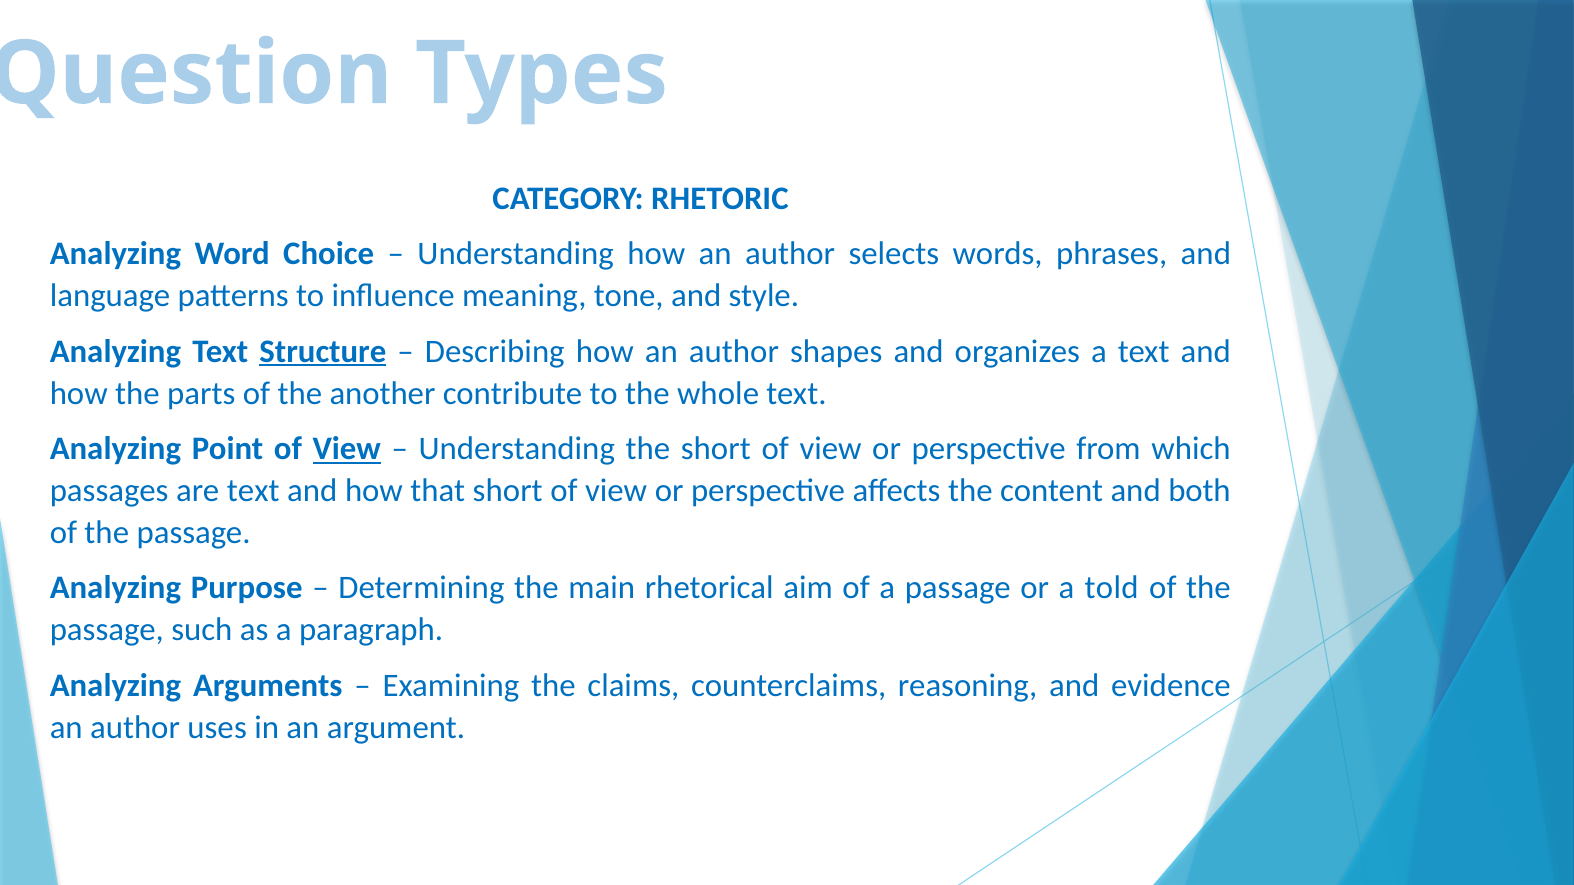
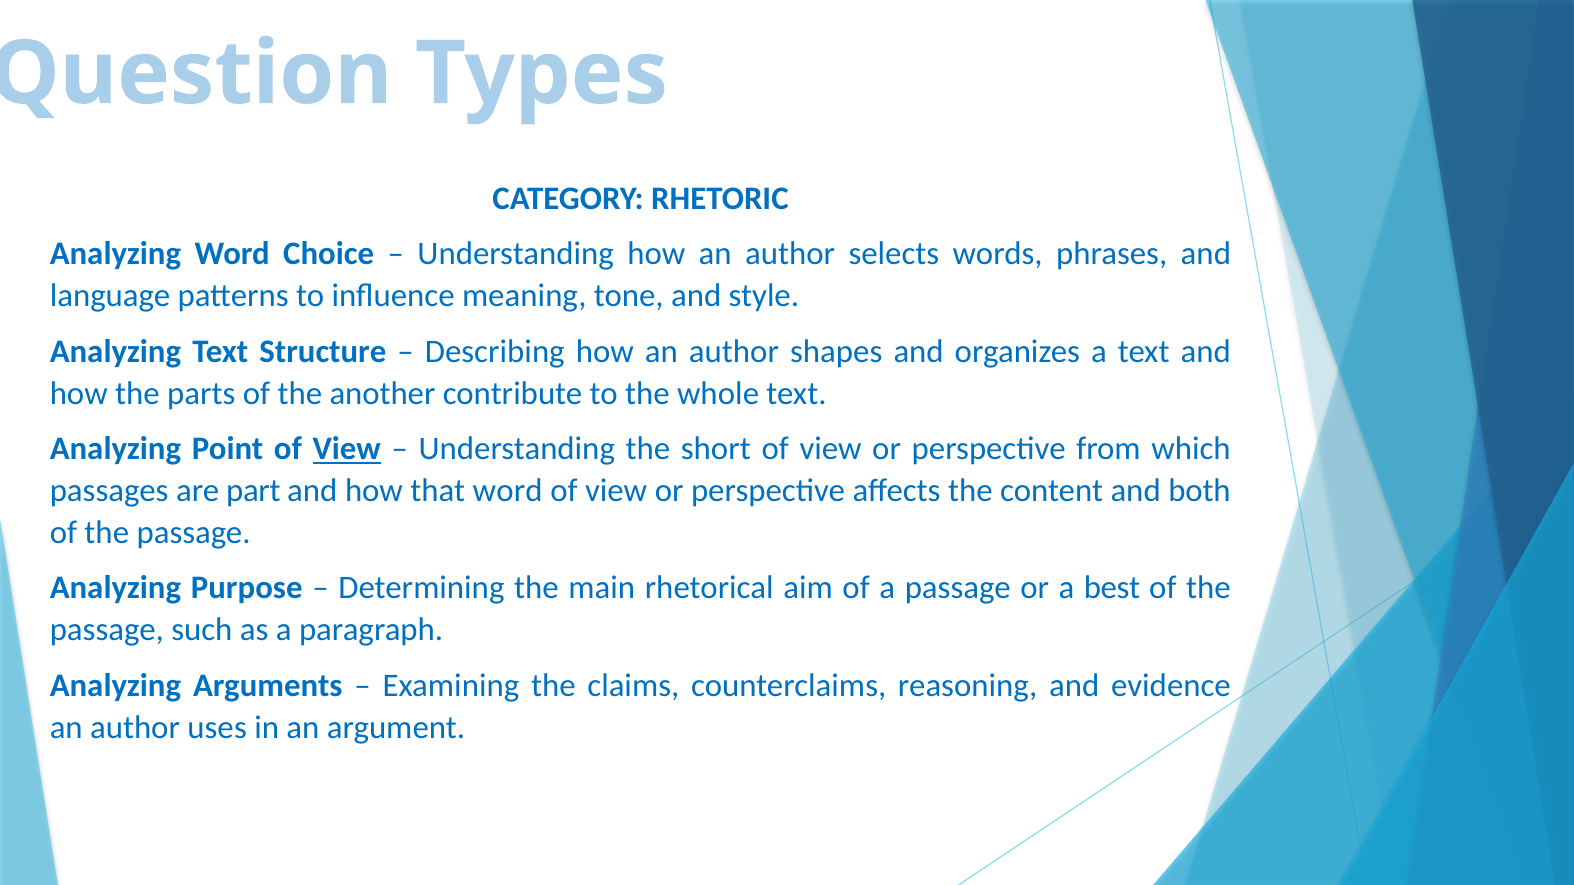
Structure underline: present -> none
are text: text -> part
that short: short -> word
told: told -> best
